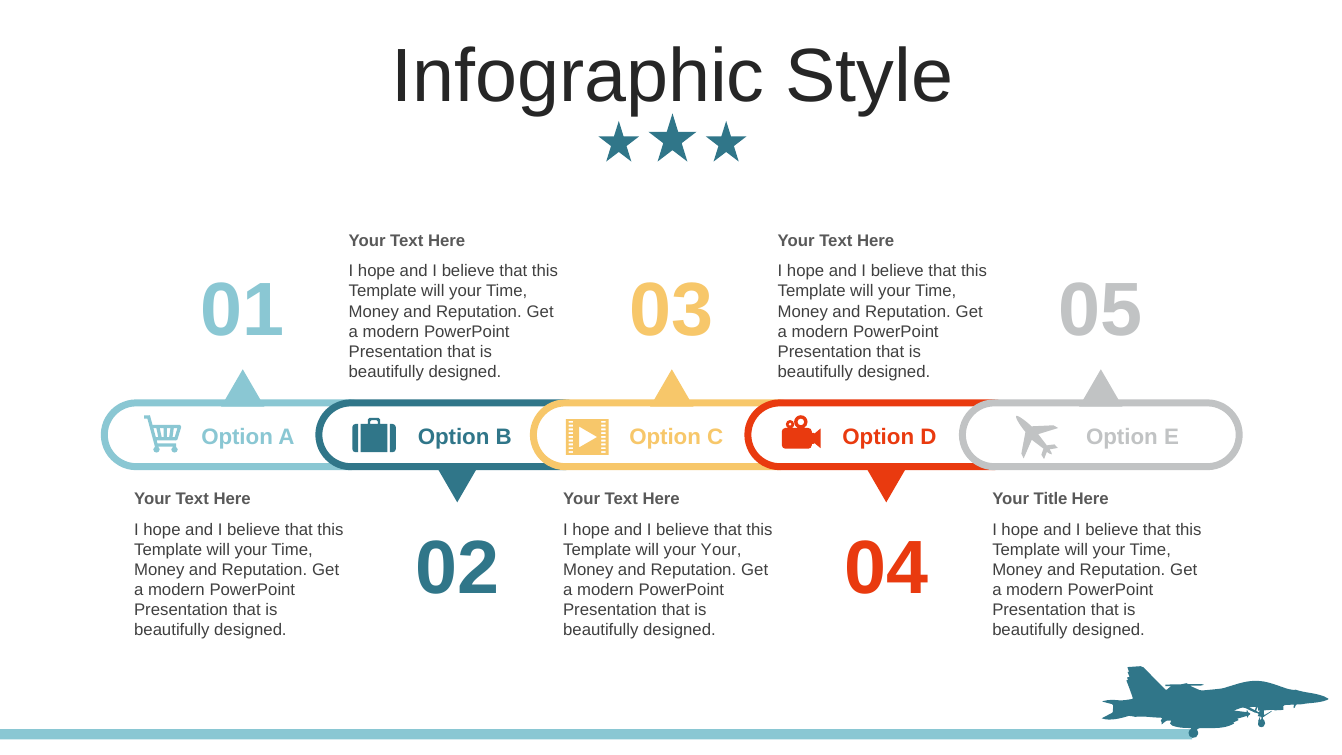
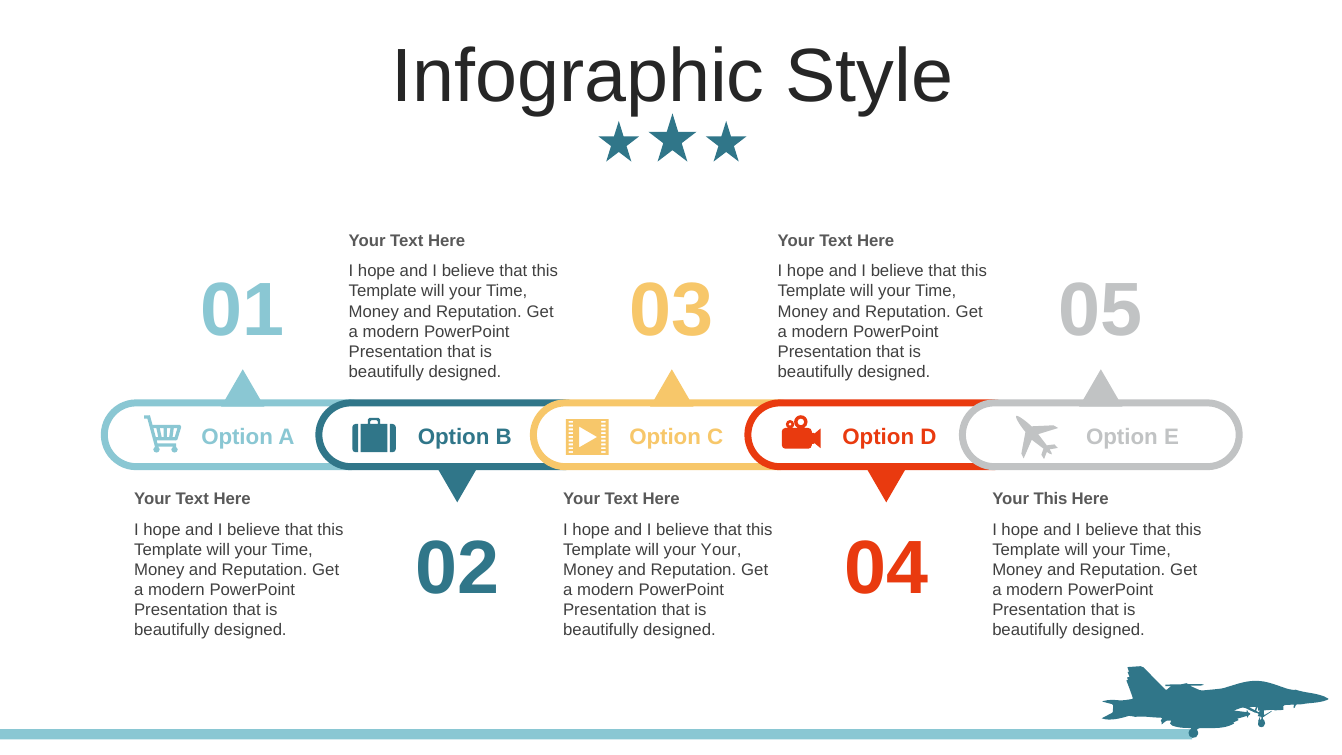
Your Title: Title -> This
